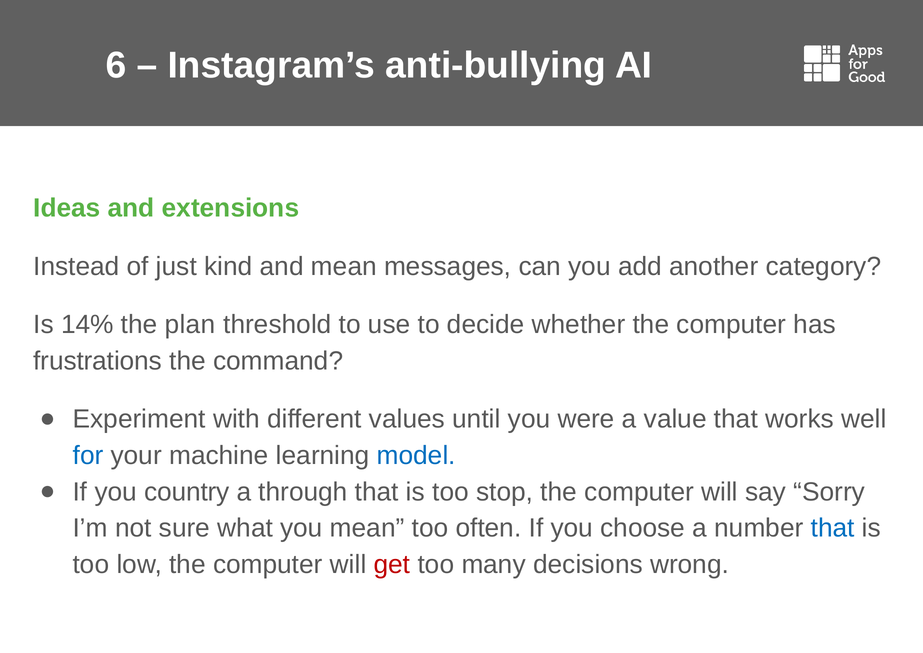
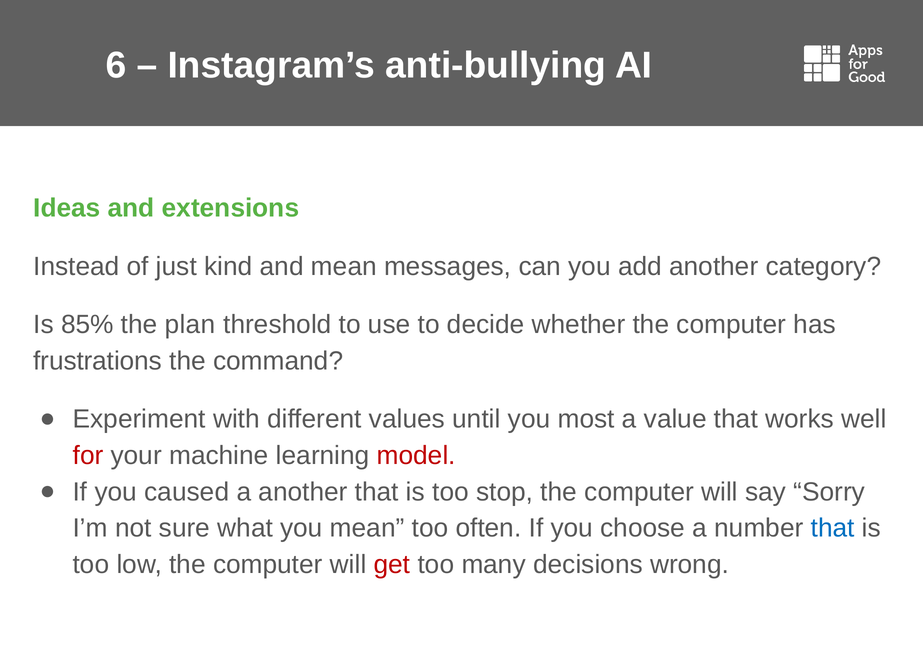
14%: 14% -> 85%
were: were -> most
for colour: blue -> red
model colour: blue -> red
country: country -> caused
a through: through -> another
